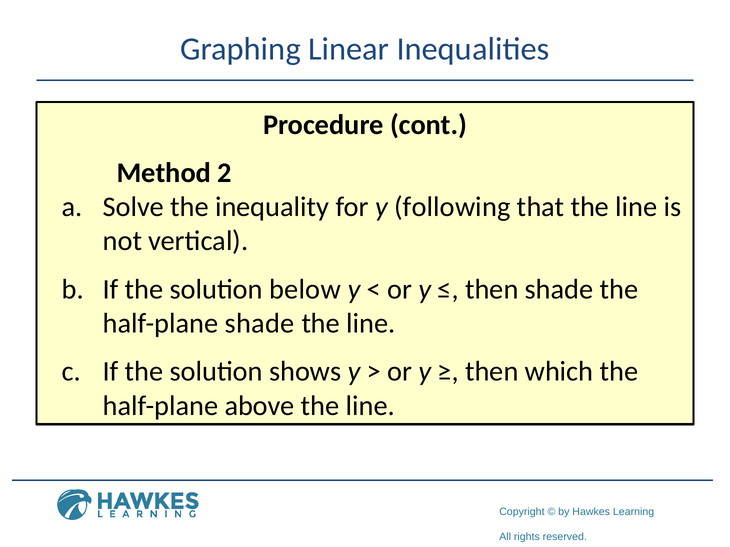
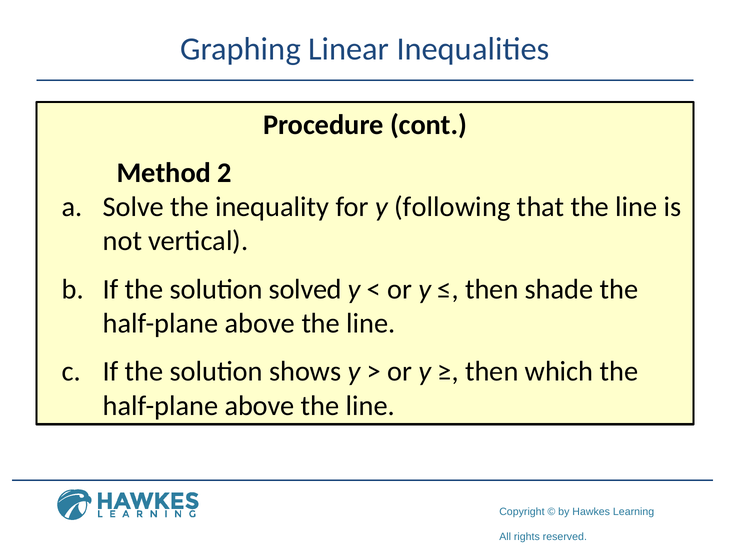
below: below -> solved
shade at (260, 324): shade -> above
